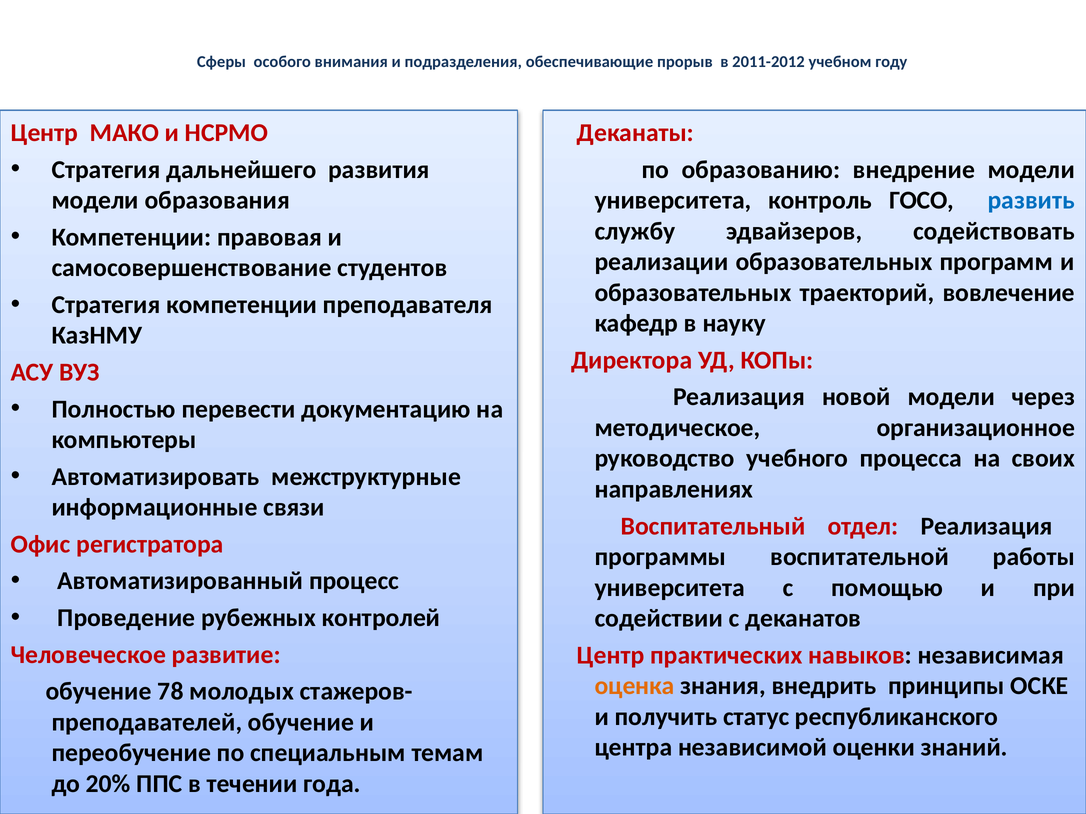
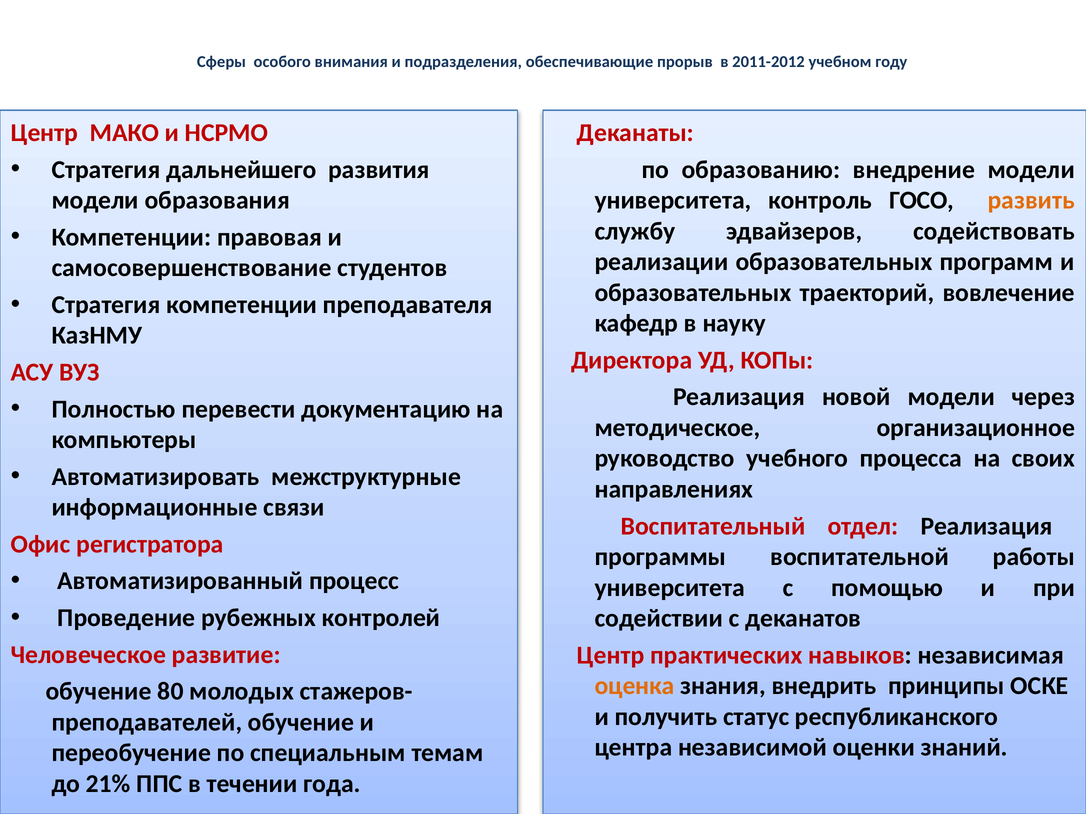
развить colour: blue -> orange
78: 78 -> 80
20%: 20% -> 21%
